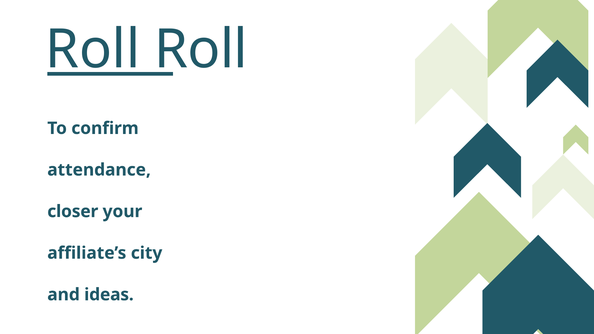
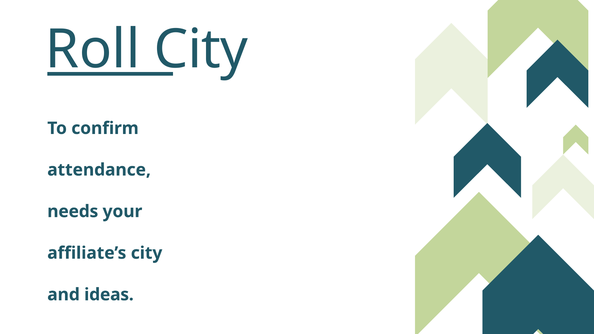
Roll at (201, 50): Roll -> City
closer: closer -> needs
